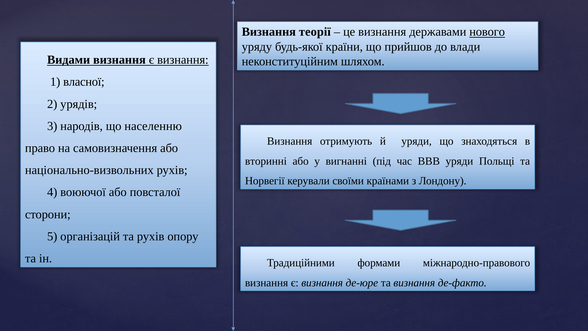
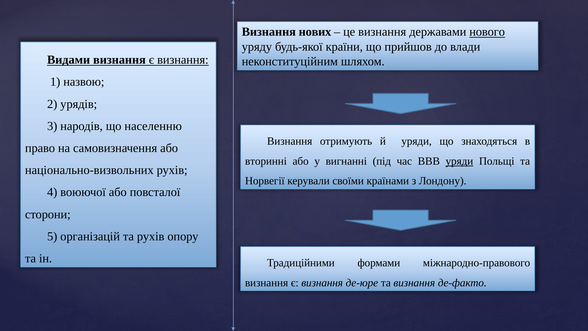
теорії: теорії -> нових
власної: власної -> назвою
уряди at (459, 161) underline: none -> present
